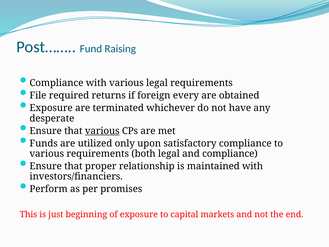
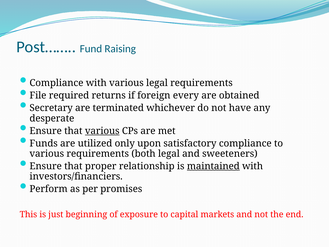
Exposure at (51, 108): Exposure -> Secretary
and compliance: compliance -> sweeteners
maintained underline: none -> present
